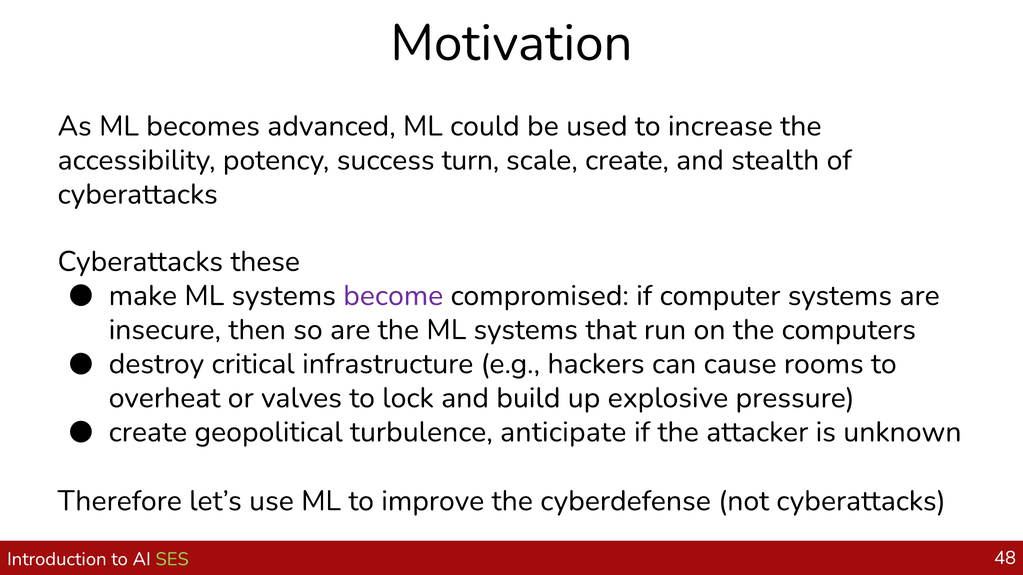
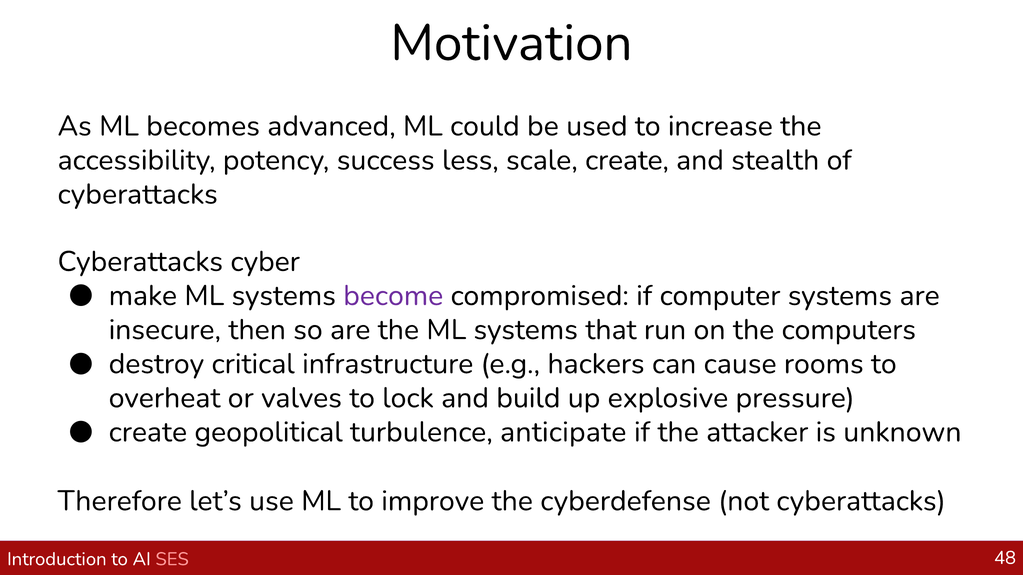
turn: turn -> less
these: these -> cyber
SES colour: light green -> pink
